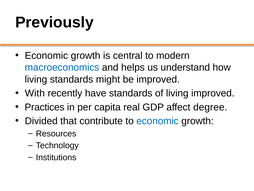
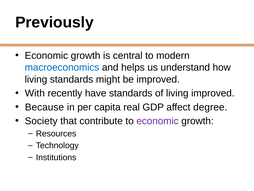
Practices: Practices -> Because
Divided: Divided -> Society
economic at (158, 121) colour: blue -> purple
